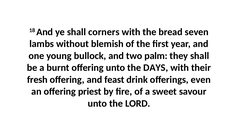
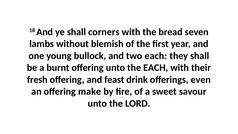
two palm: palm -> each
the DAYS: DAYS -> EACH
priest: priest -> make
